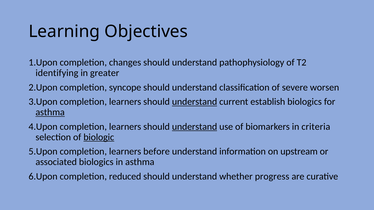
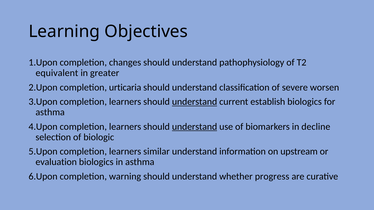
identifying: identifying -> equivalent
syncope: syncope -> urticaria
asthma at (50, 112) underline: present -> none
criteria: criteria -> decline
biologic underline: present -> none
before: before -> similar
associated: associated -> evaluation
reduced: reduced -> warning
